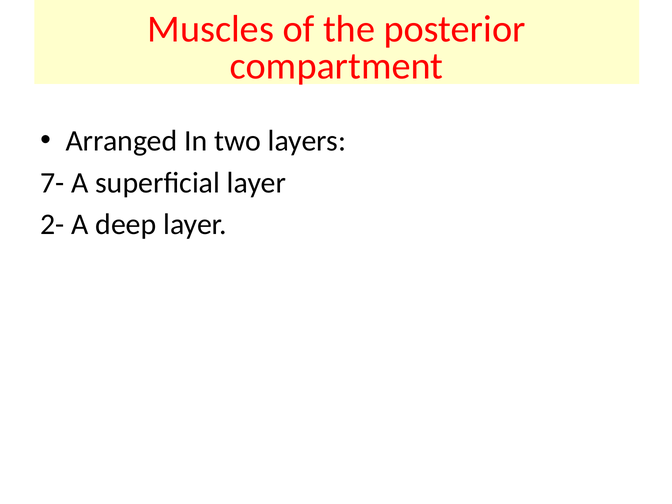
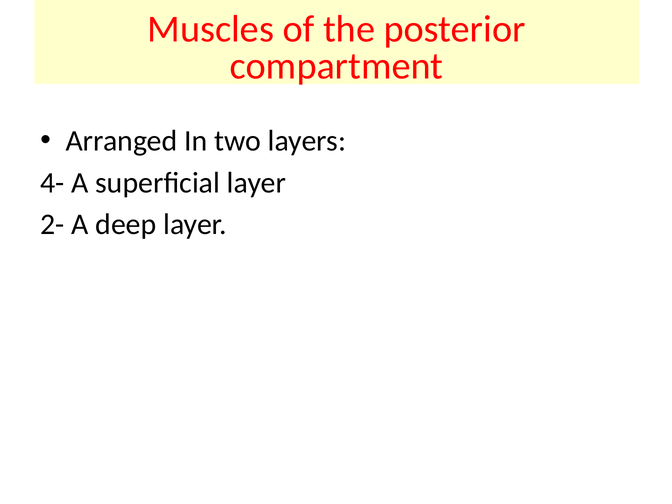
7-: 7- -> 4-
